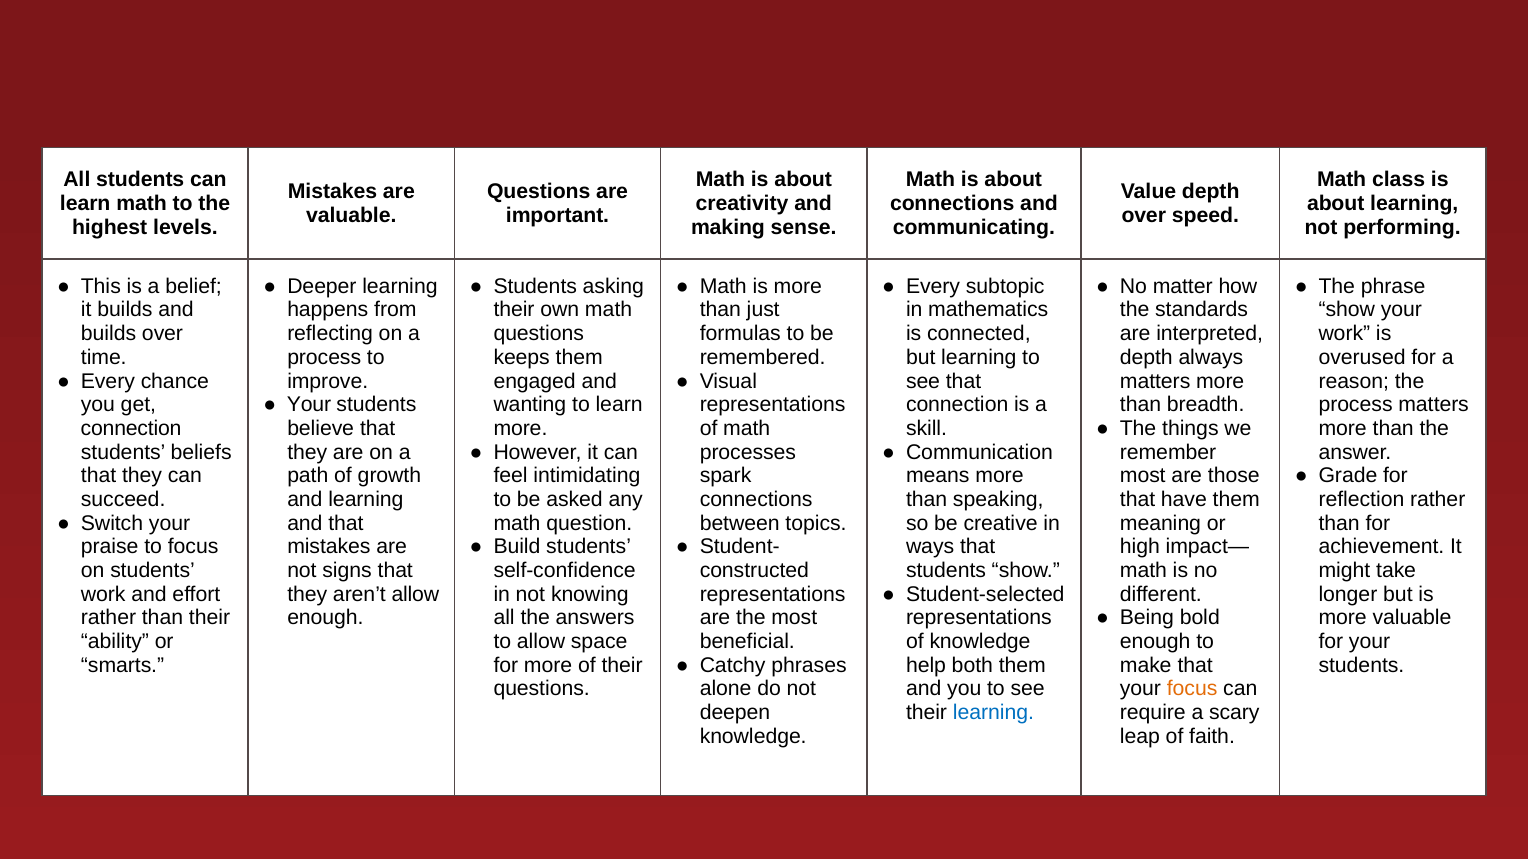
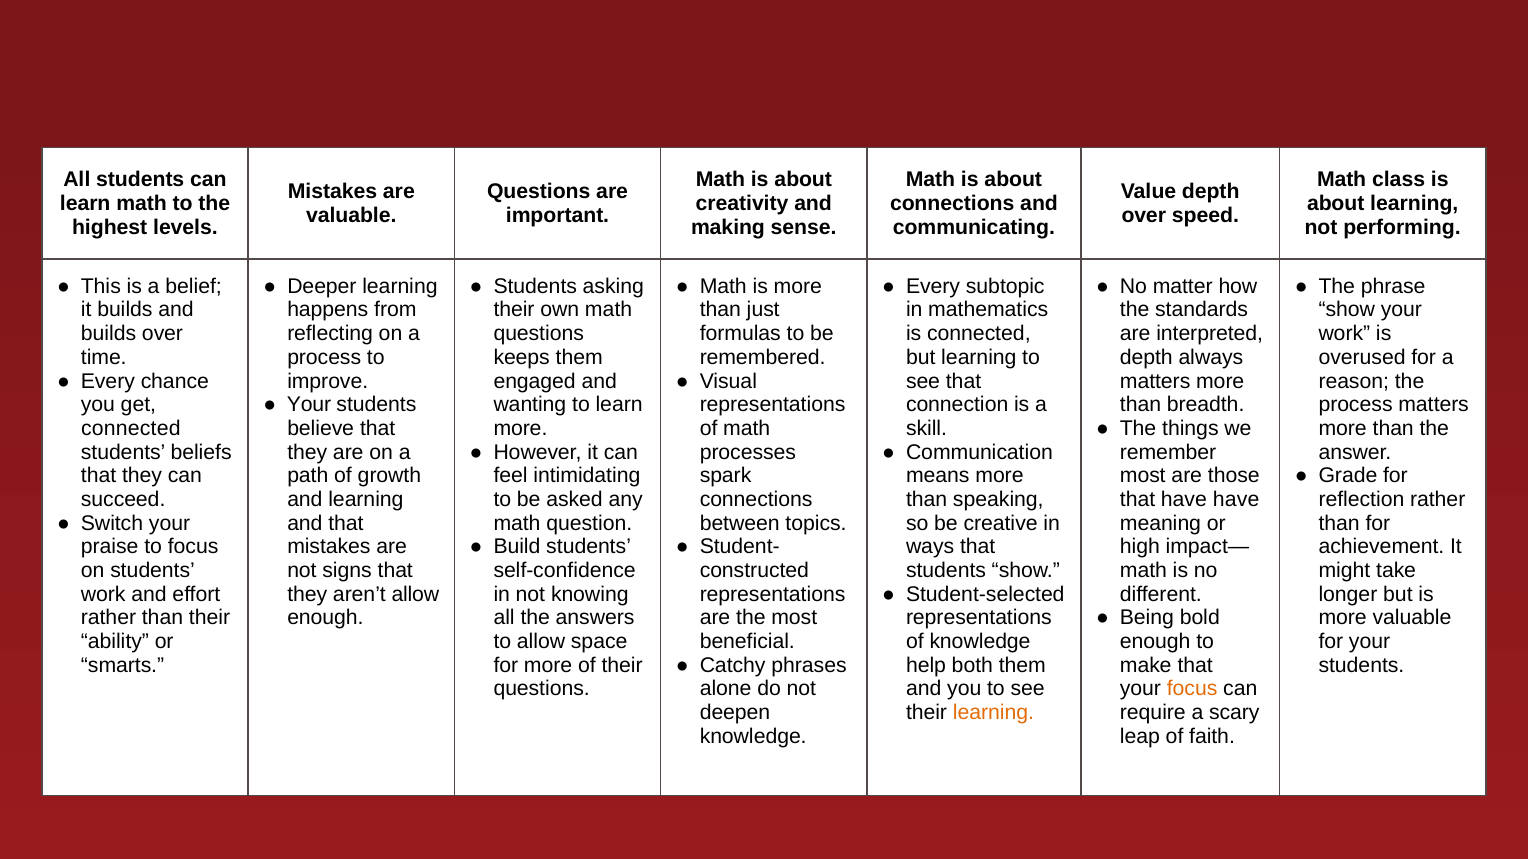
connection at (131, 429): connection -> connected
have them: them -> have
learning at (993, 713) colour: blue -> orange
